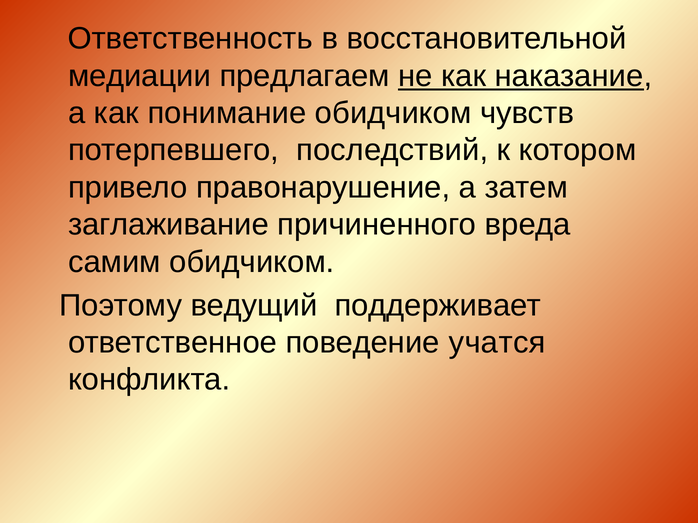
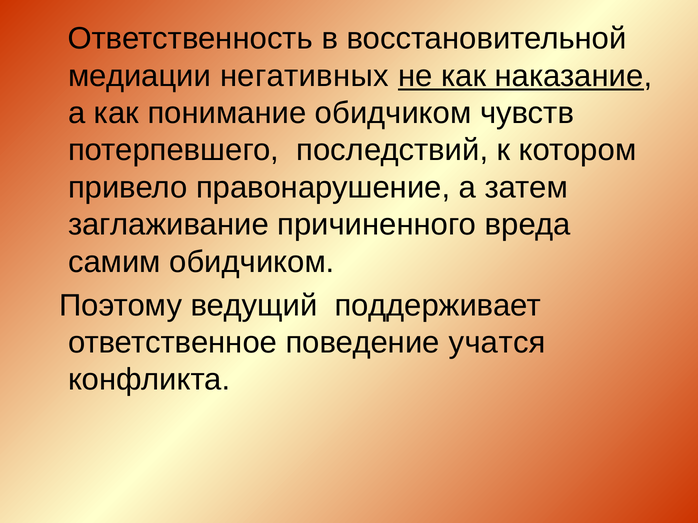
предлагаем: предлагаем -> негативных
